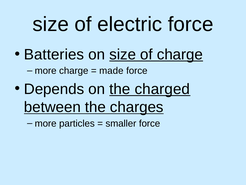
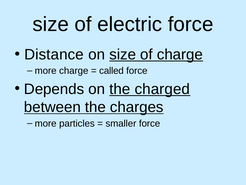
Batteries: Batteries -> Distance
made: made -> called
